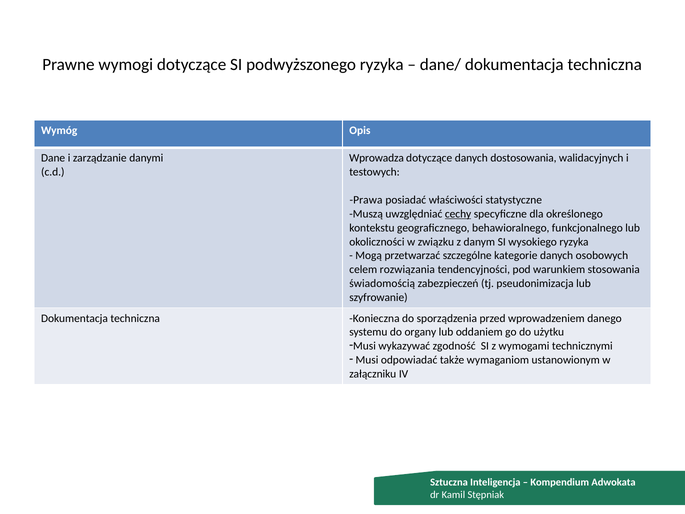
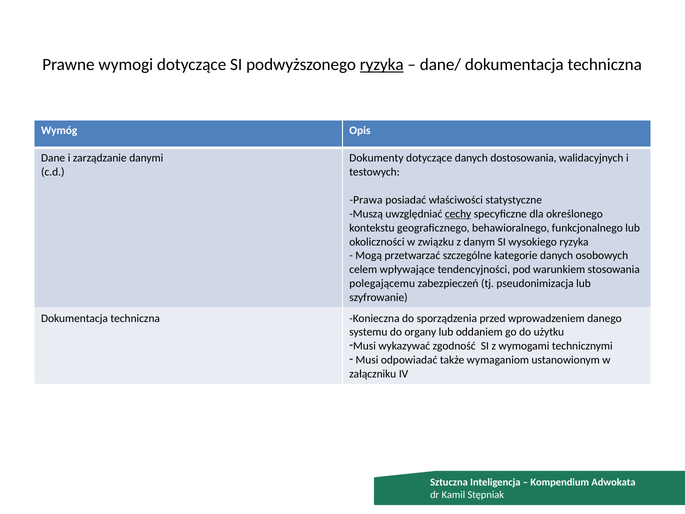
ryzyka at (382, 65) underline: none -> present
Wprowadza: Wprowadza -> Dokumenty
rozwiązania: rozwiązania -> wpływające
świadomością: świadomością -> polegającemu
